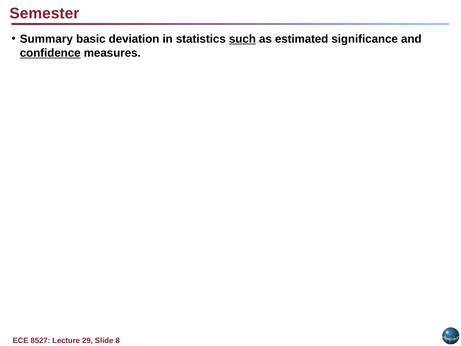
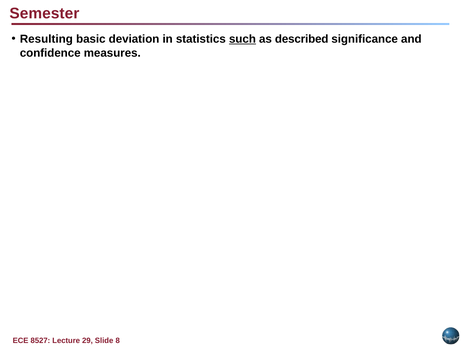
Summary: Summary -> Resulting
estimated: estimated -> described
confidence underline: present -> none
